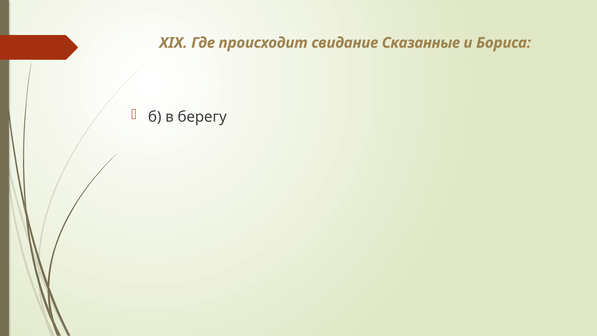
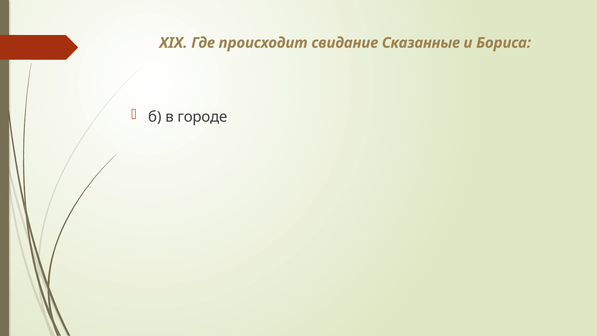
берегу: берегу -> городе
